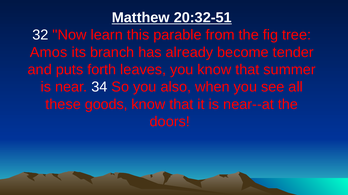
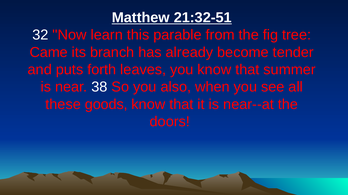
20:32-51: 20:32-51 -> 21:32-51
Amos: Amos -> Came
34: 34 -> 38
